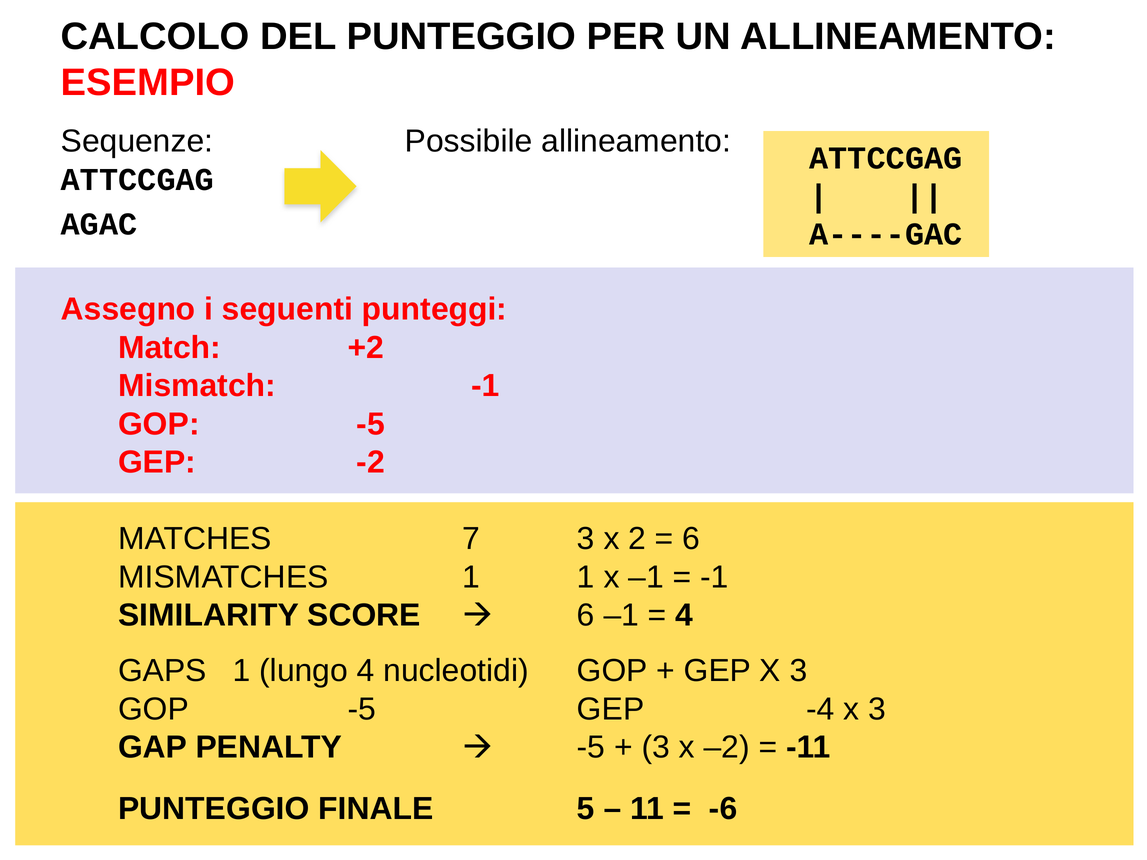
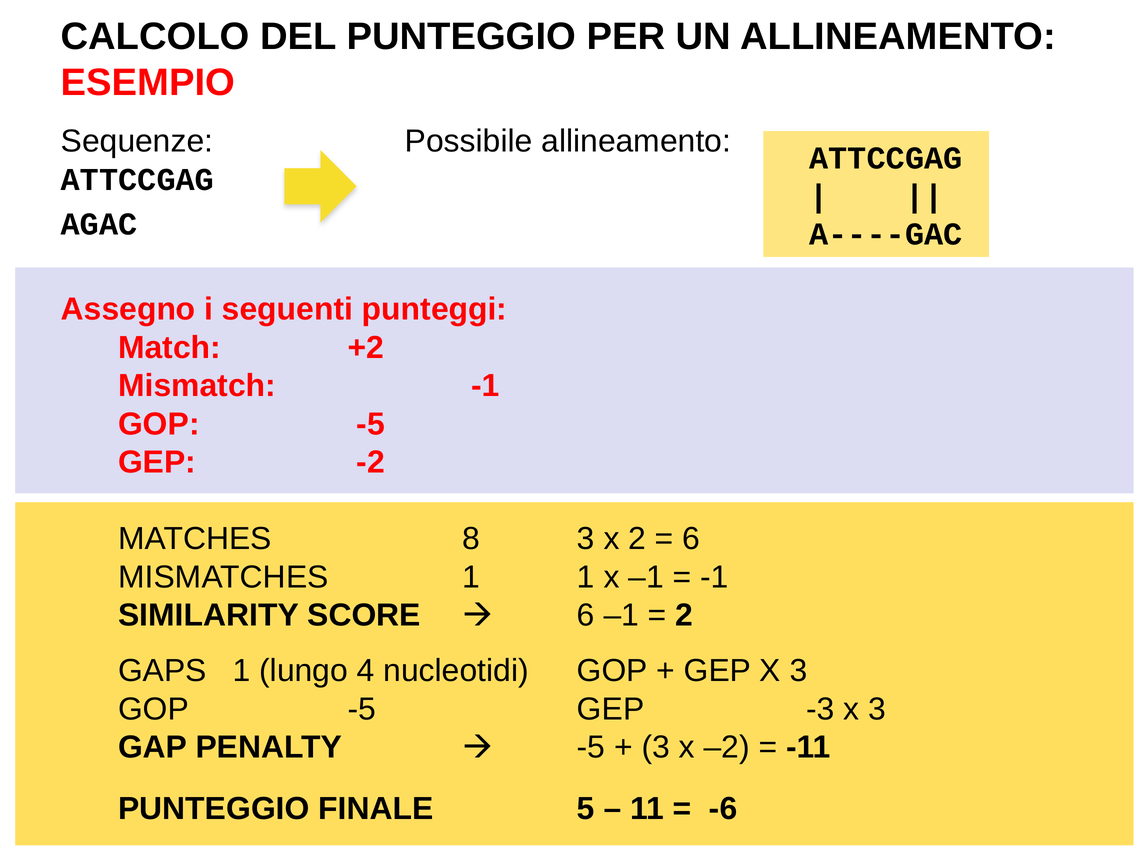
7: 7 -> 8
4 at (684, 616): 4 -> 2
-4: -4 -> -3
